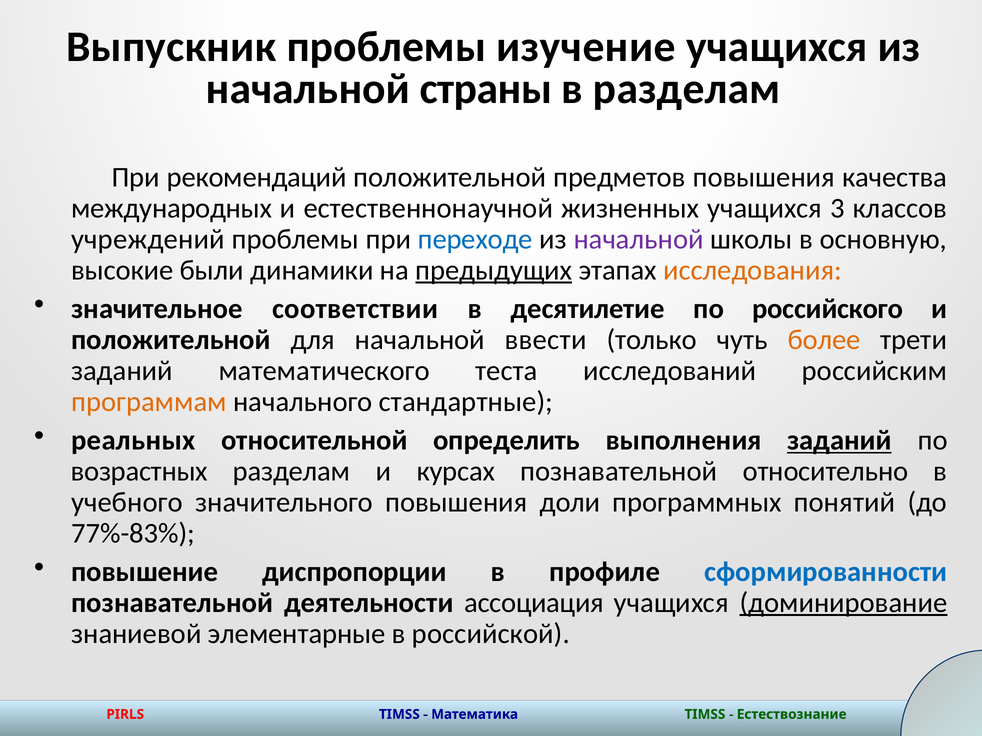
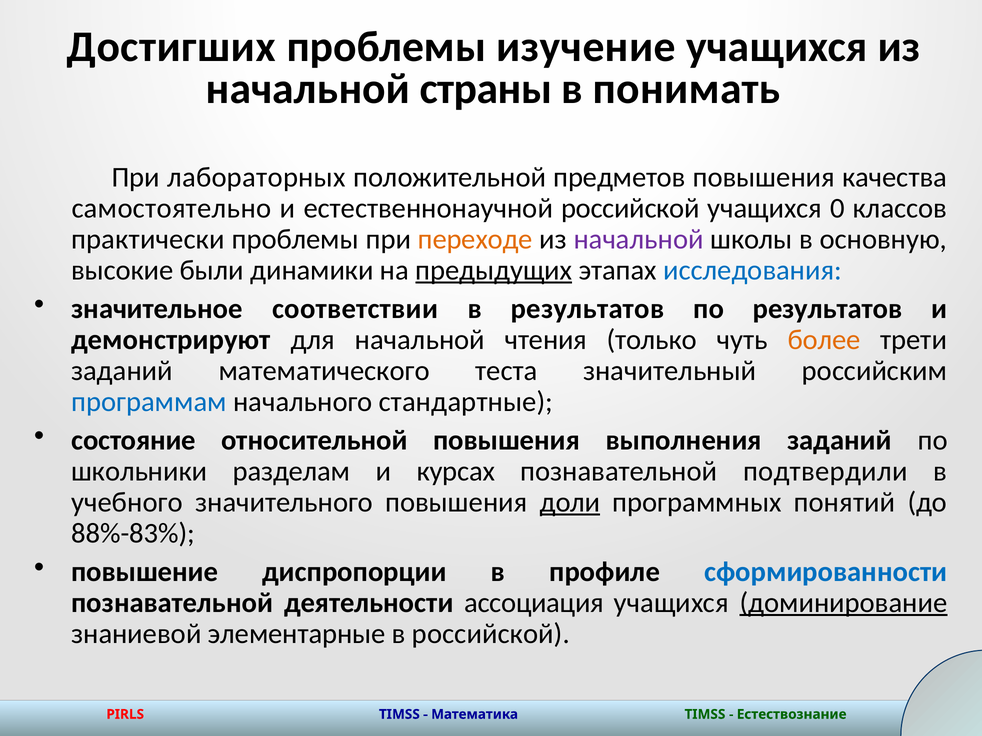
Выпускник: Выпускник -> Достигших
в разделам: разделам -> понимать
рекомендаций: рекомендаций -> лабораторных
международных: международных -> самостоятельно
естественнонаучной жизненных: жизненных -> российской
3: 3 -> 0
учреждений: учреждений -> практически
переходе colour: blue -> orange
исследования colour: orange -> blue
в десятилетие: десятилетие -> результатов
по российского: российского -> результатов
положительной at (171, 340): положительной -> демонстрируют
ввести: ввести -> чтения
исследований: исследований -> значительный
программам colour: orange -> blue
реальных: реальных -> состояние
относительной определить: определить -> повышения
заданий at (839, 441) underline: present -> none
возрастных: возрастных -> школьники
относительно: относительно -> подтвердили
доли underline: none -> present
77%-83%: 77%-83% -> 88%-83%
